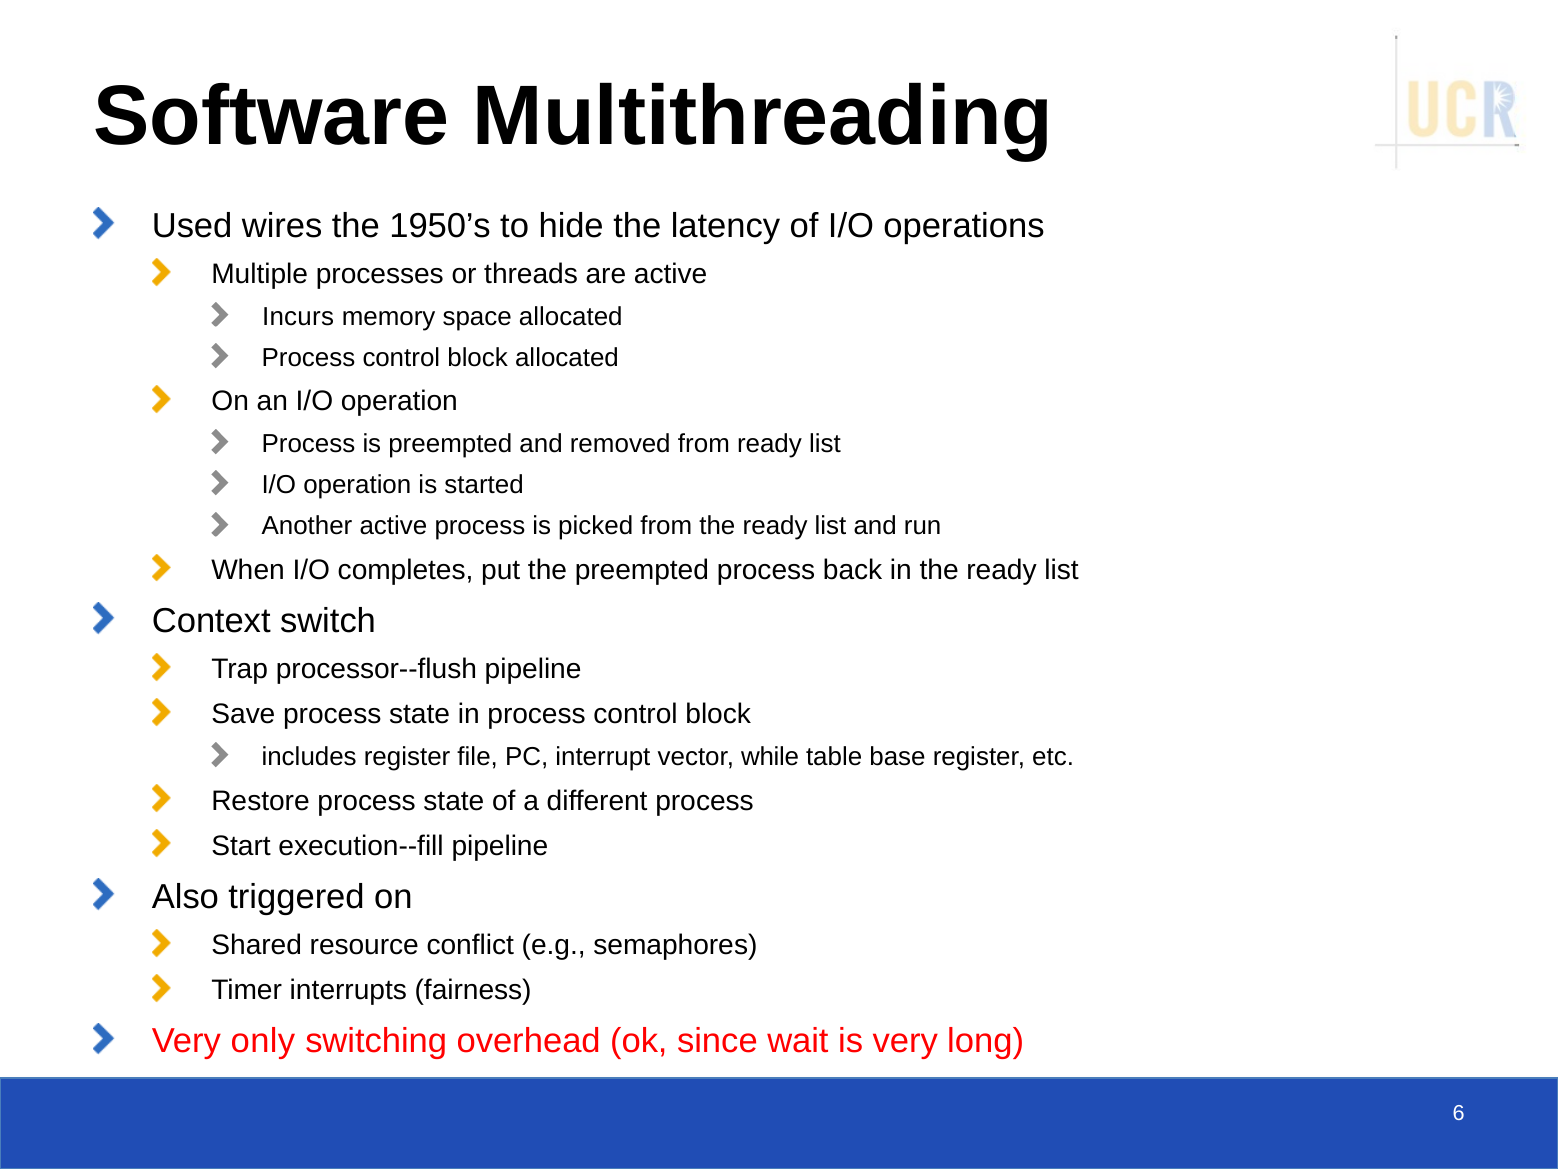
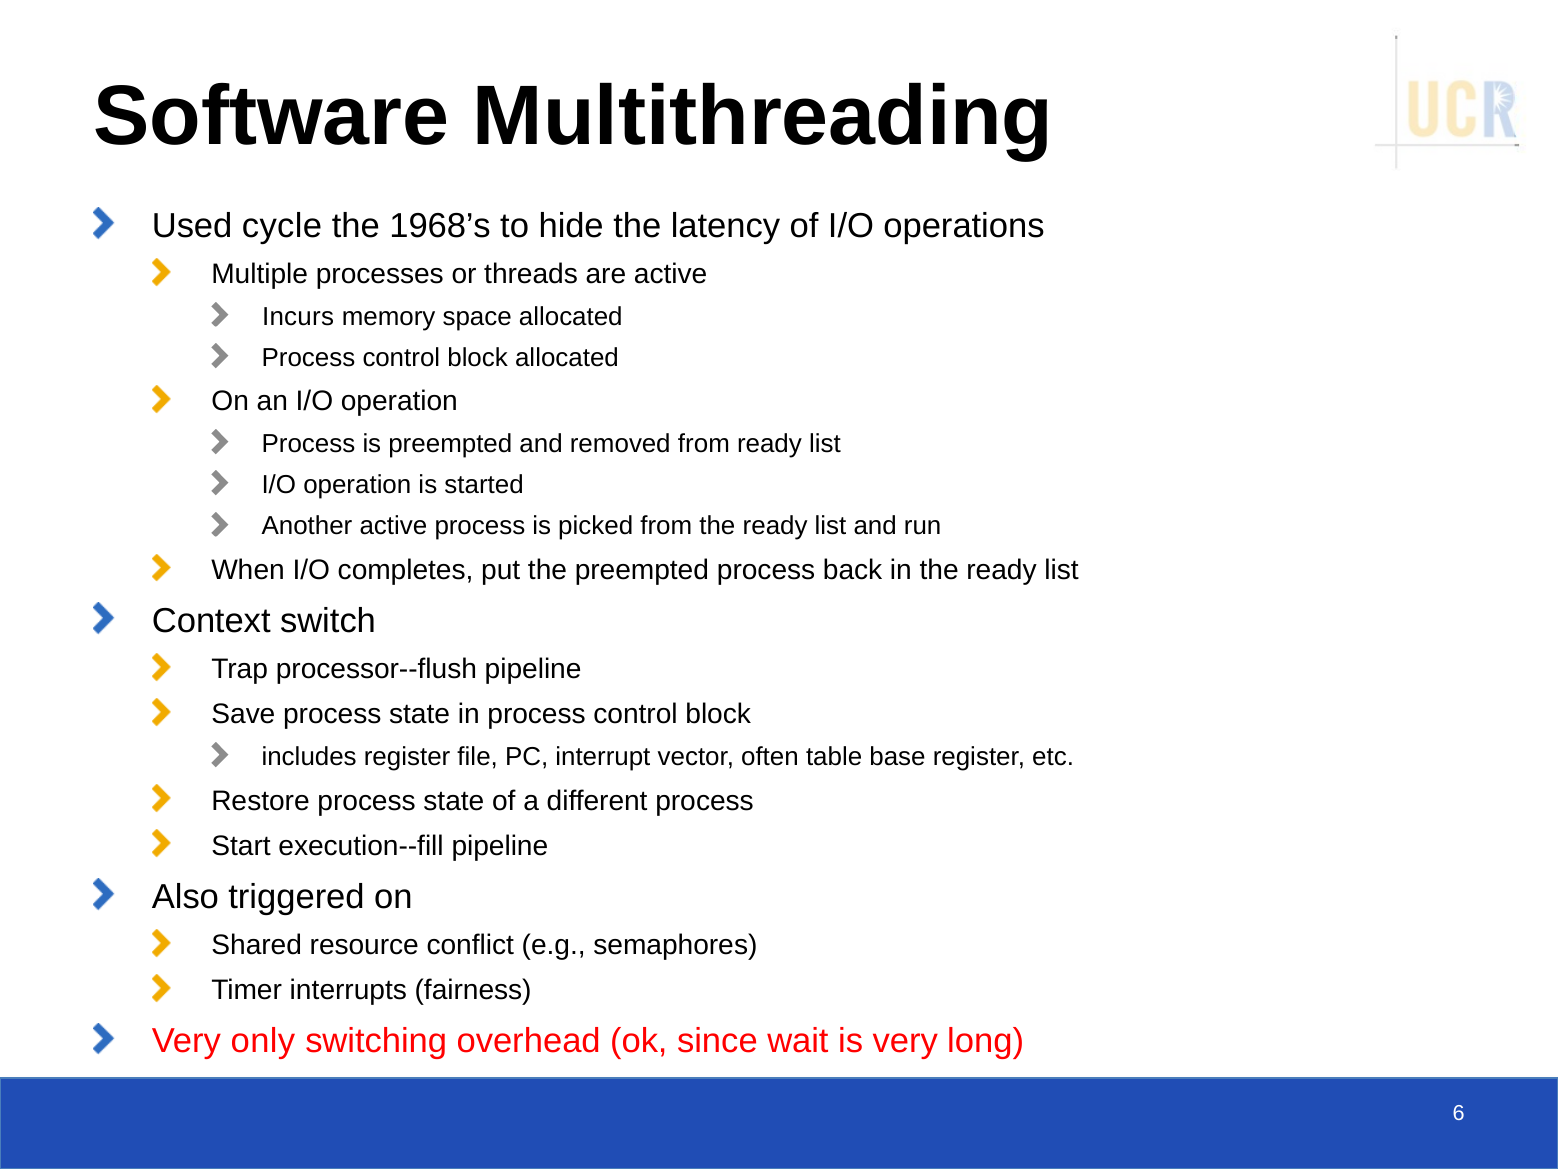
wires: wires -> cycle
1950’s: 1950’s -> 1968’s
while: while -> often
